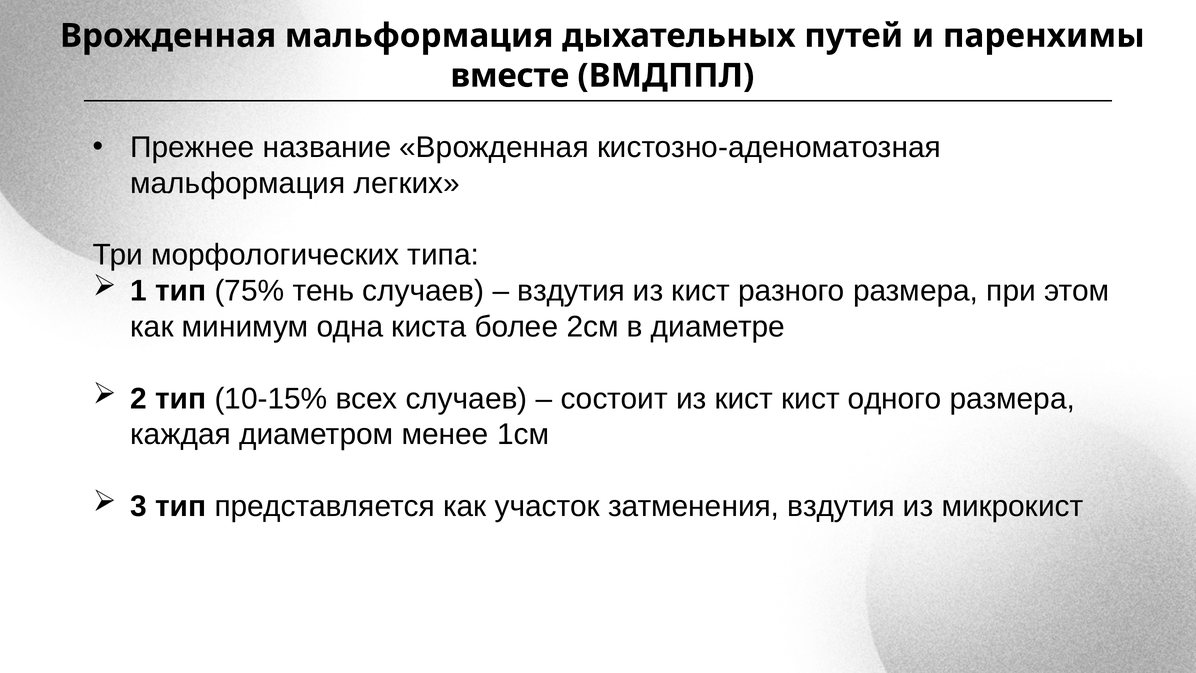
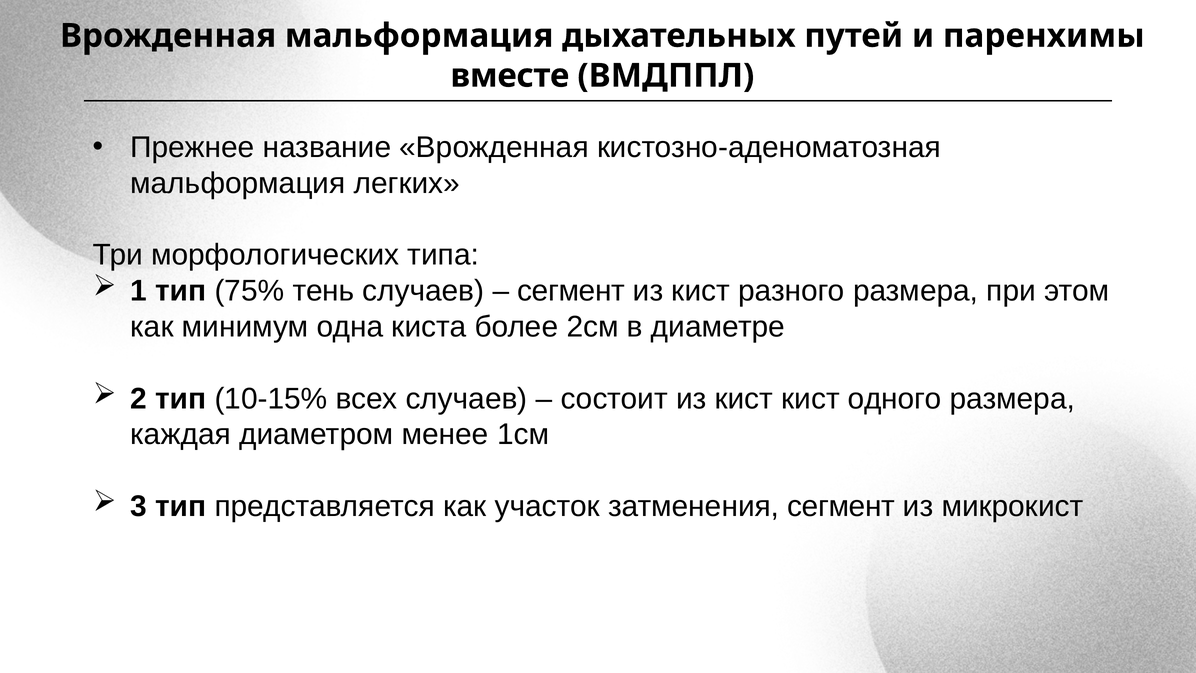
вздутия at (571, 291): вздутия -> сегмент
затменения вздутия: вздутия -> сегмент
